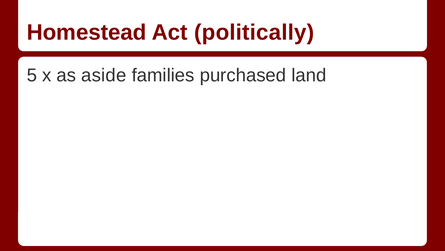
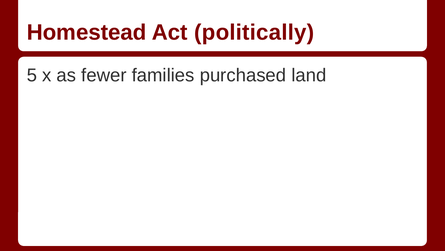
aside: aside -> fewer
